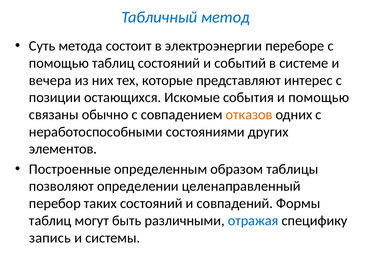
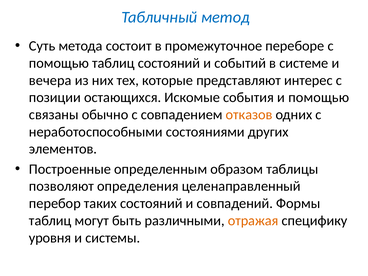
электроэнергии: электроэнергии -> промежуточное
определении: определении -> определения
отражая colour: blue -> orange
запись: запись -> уровня
